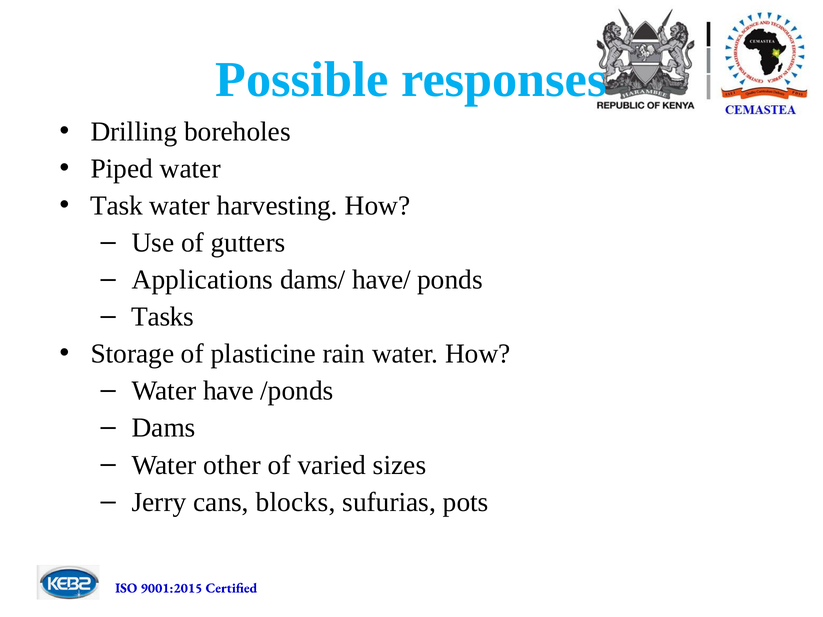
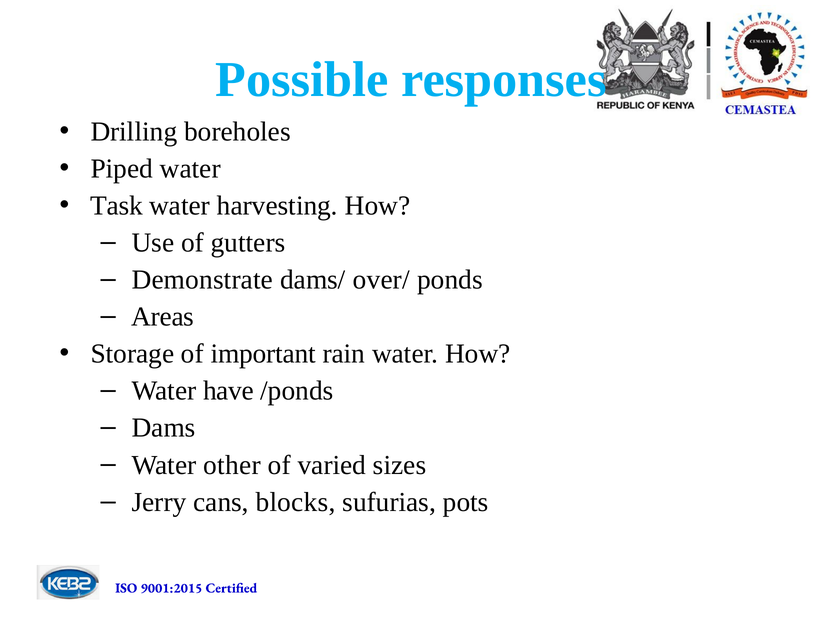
Applications: Applications -> Demonstrate
have/: have/ -> over/
Tasks: Tasks -> Areas
plasticine: plasticine -> important
